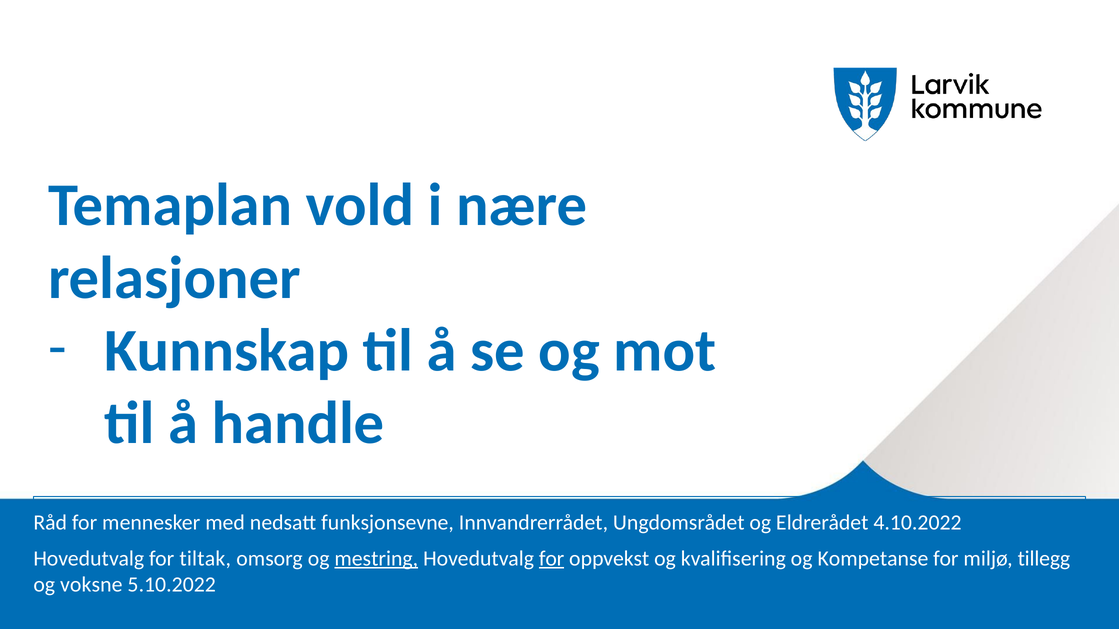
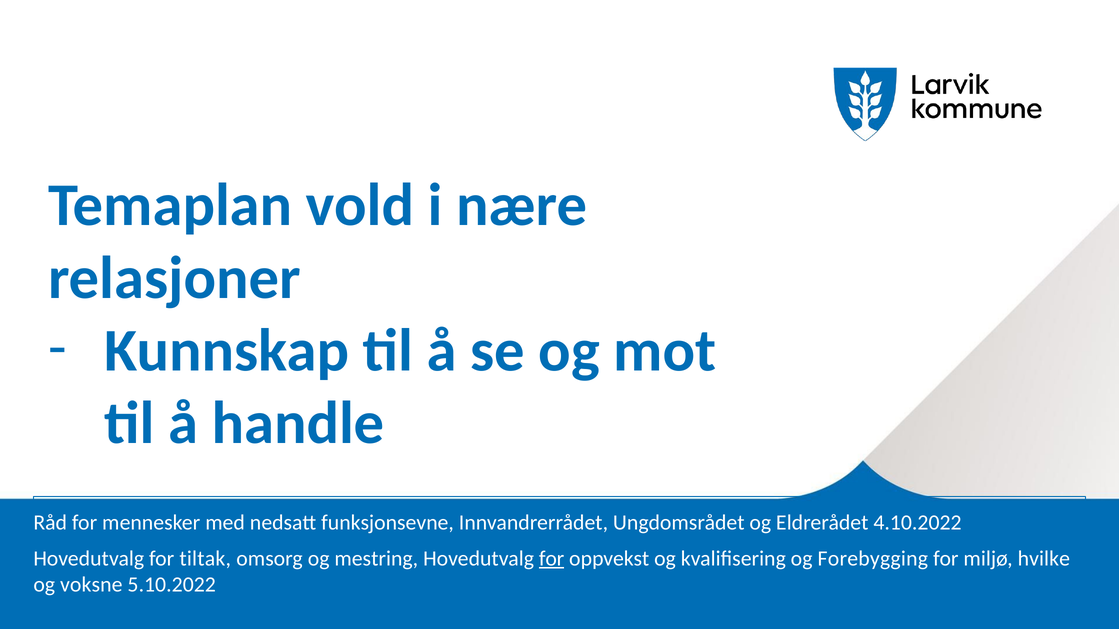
mestring underline: present -> none
Kompetanse: Kompetanse -> Forebygging
tillegg: tillegg -> hvilke
